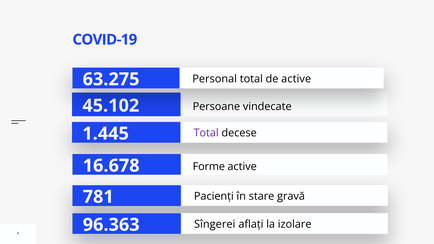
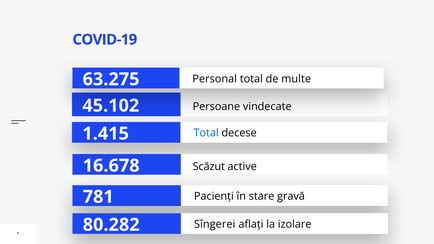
de active: active -> multe
1.445: 1.445 -> 1.415
Total at (206, 133) colour: purple -> blue
Forme: Forme -> Scăzut
96.363: 96.363 -> 80.282
